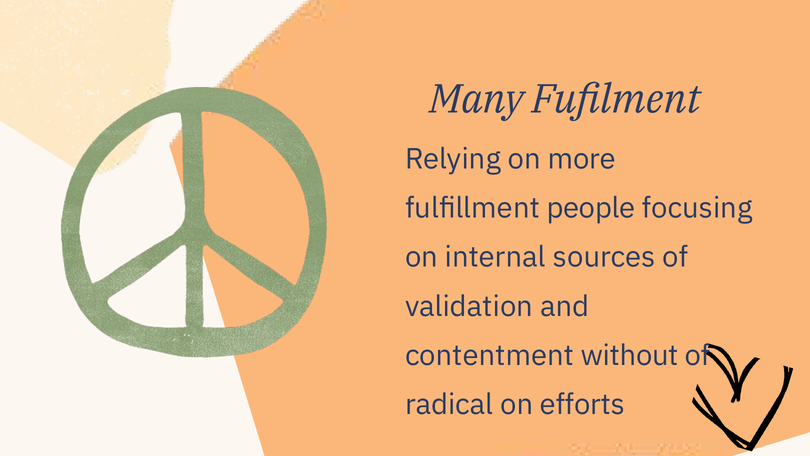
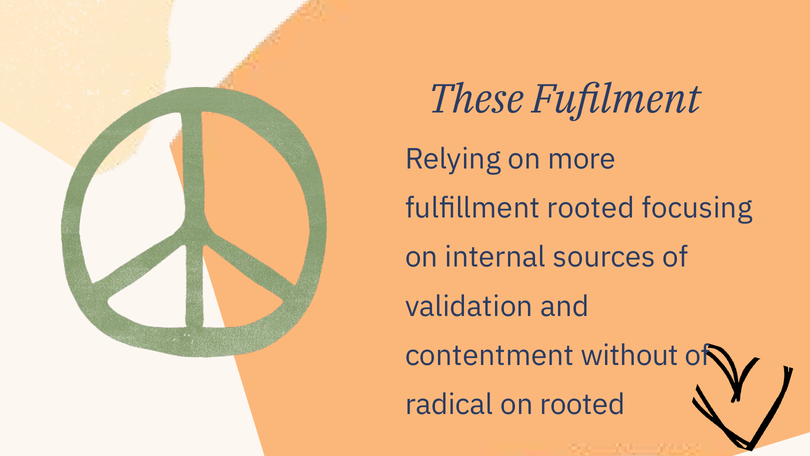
Many: Many -> These
fulfillment people: people -> rooted
on efforts: efforts -> rooted
